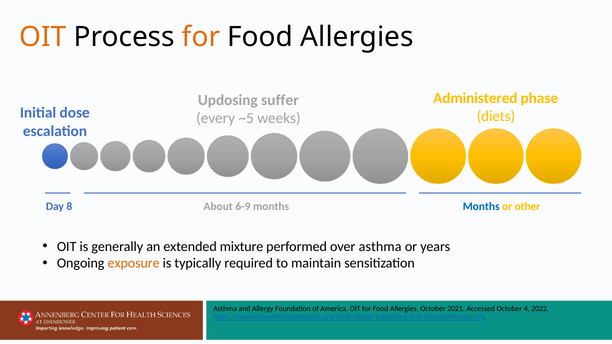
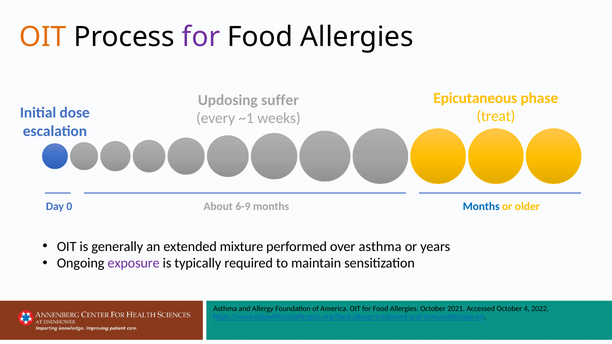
for at (201, 37) colour: orange -> purple
Administered: Administered -> Epicutaneous
diets: diets -> treat
~5: ~5 -> ~1
8: 8 -> 0
other: other -> older
exposure colour: orange -> purple
